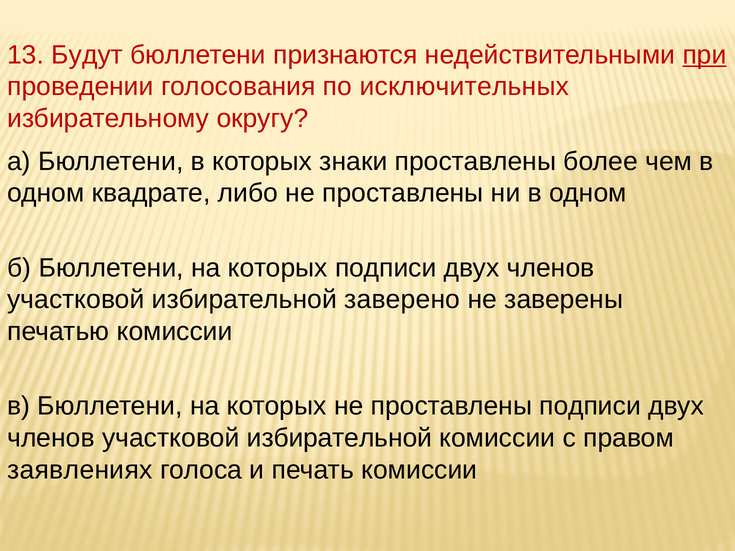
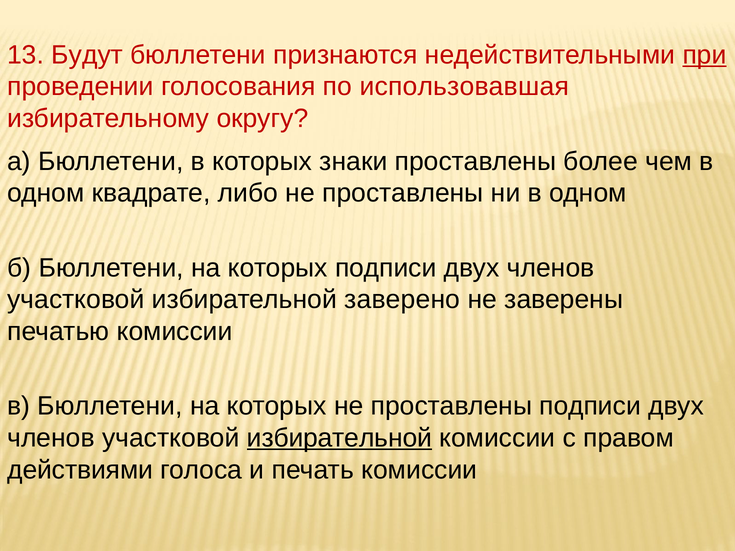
исключительных: исключительных -> использовавшая
избирательной at (339, 438) underline: none -> present
заявлениях: заявлениях -> действиями
